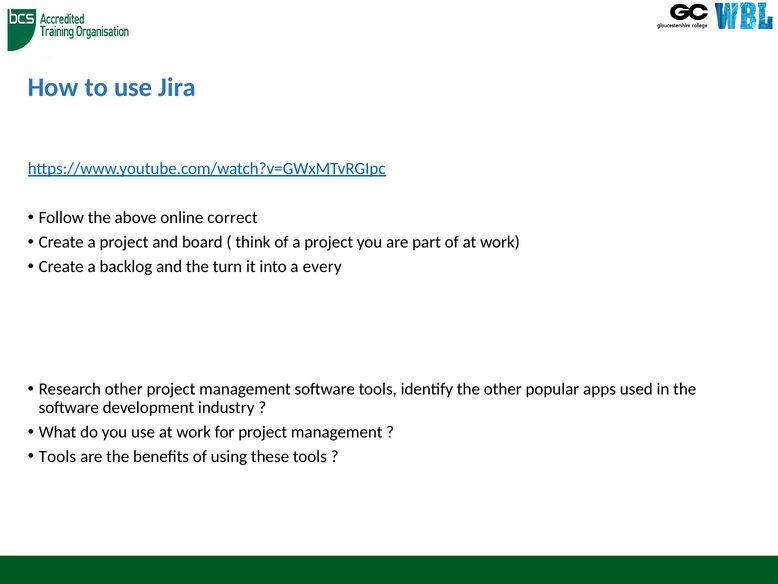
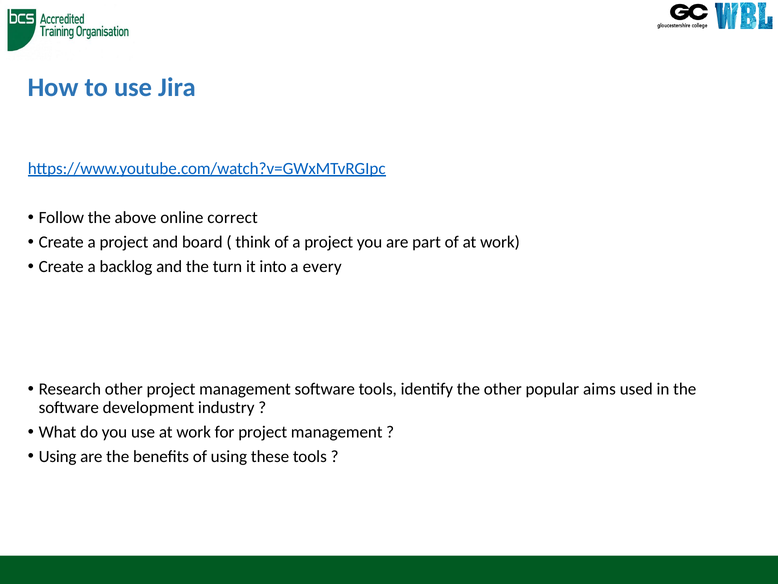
apps: apps -> aims
Tools at (57, 456): Tools -> Using
